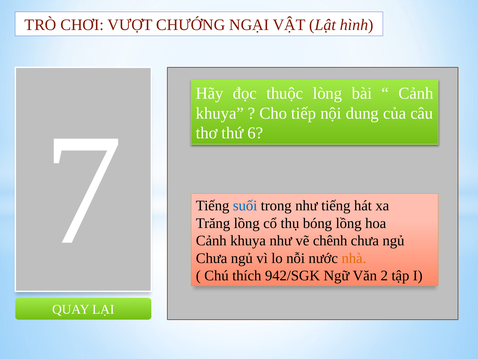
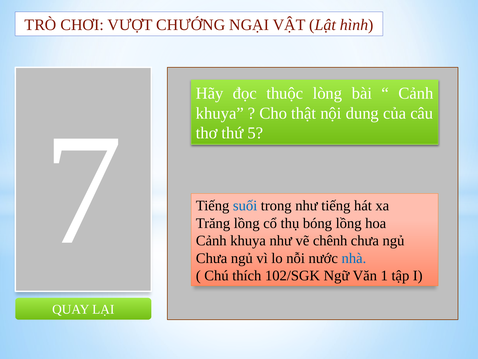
tiếp: tiếp -> thật
6: 6 -> 5
nhà colour: orange -> blue
942/SGK: 942/SGK -> 102/SGK
2: 2 -> 1
